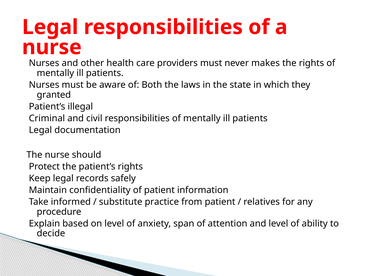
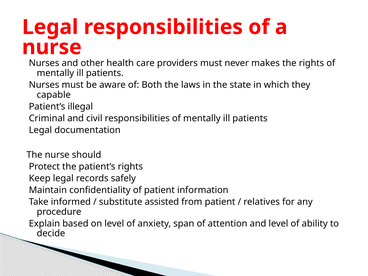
granted: granted -> capable
practice: practice -> assisted
